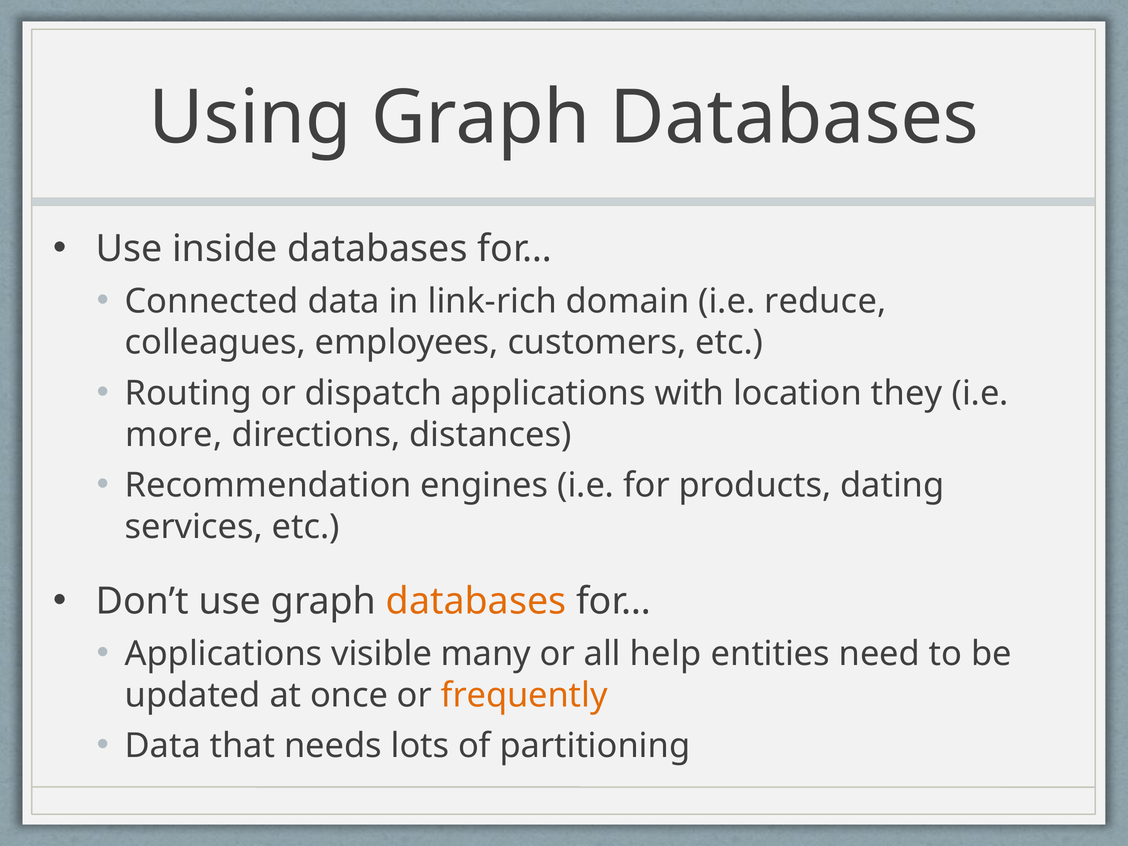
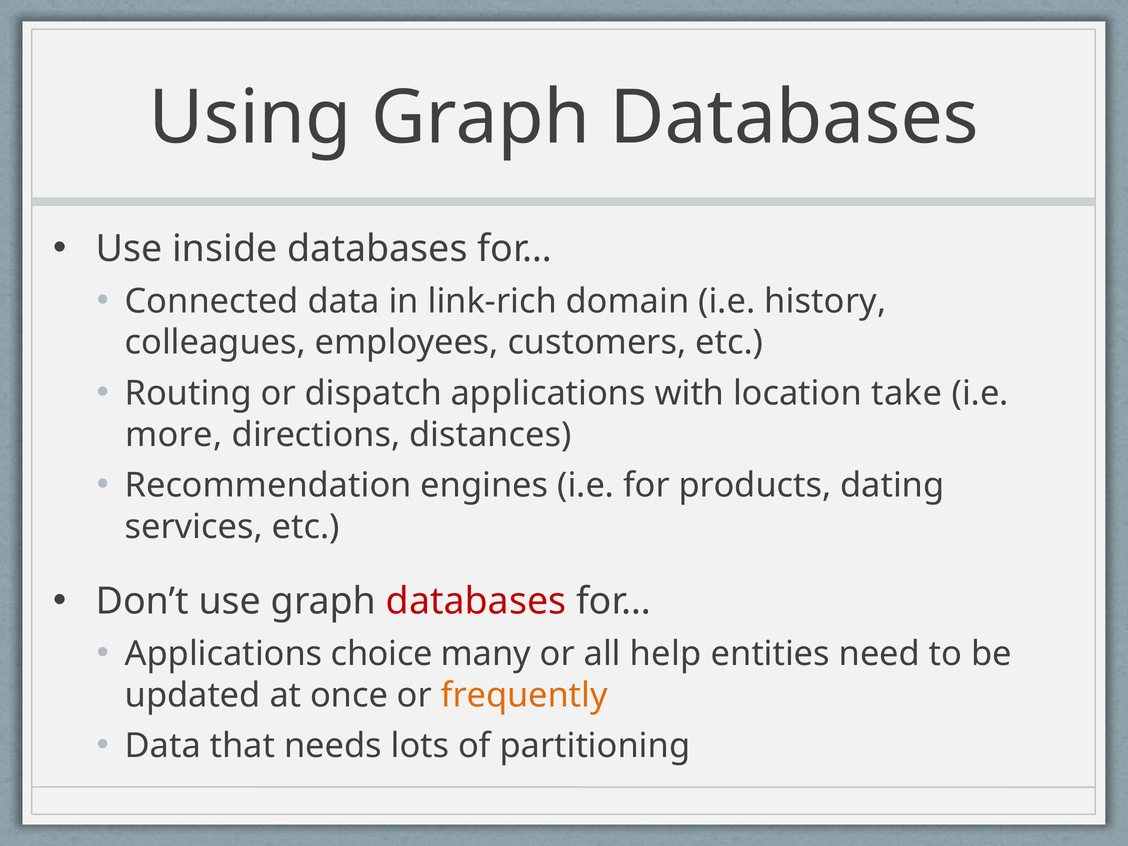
reduce: reduce -> history
they: they -> take
databases at (476, 601) colour: orange -> red
visible: visible -> choice
